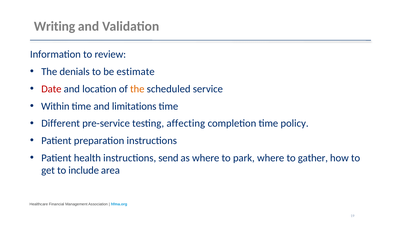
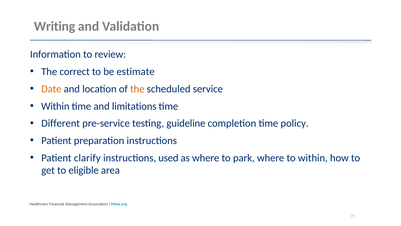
denials: denials -> correct
Date colour: red -> orange
affecting: affecting -> guideline
health: health -> clarify
send: send -> used
to gather: gather -> within
include: include -> eligible
